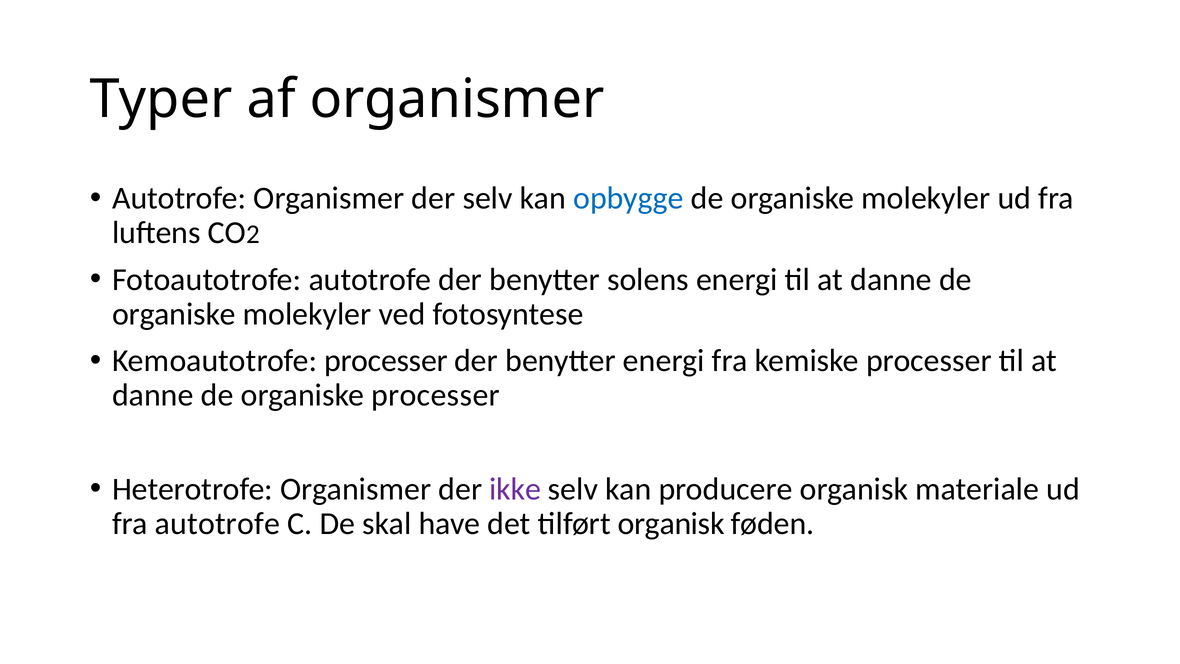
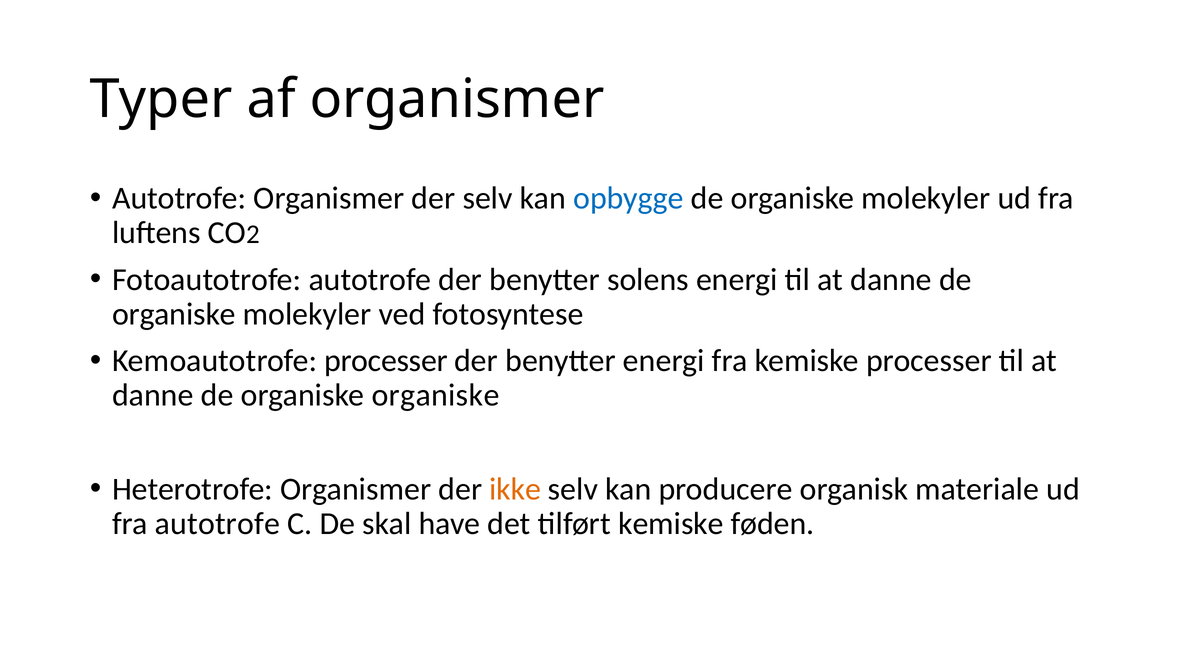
organiske processer: processer -> organiske
ikke colour: purple -> orange
tilført organisk: organisk -> kemiske
